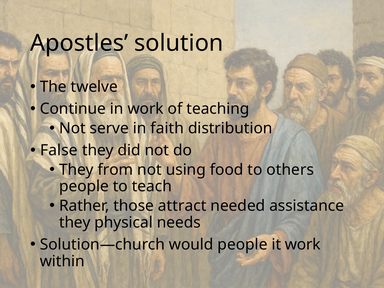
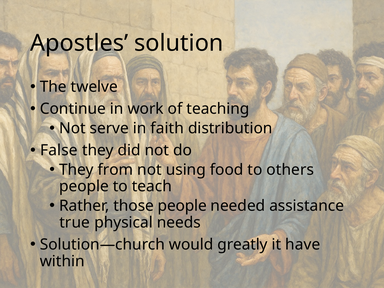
those attract: attract -> people
they at (75, 222): they -> true
would people: people -> greatly
it work: work -> have
